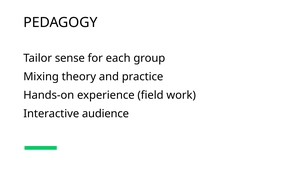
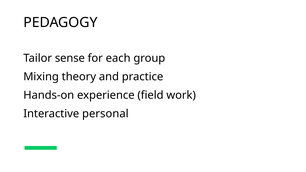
audience: audience -> personal
